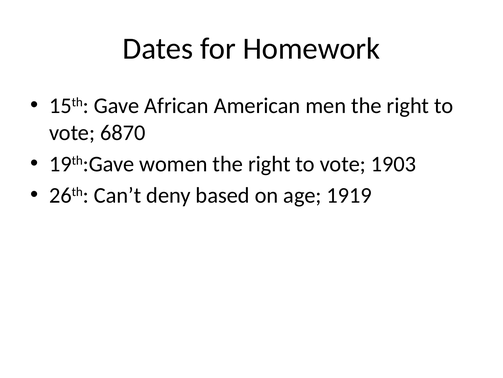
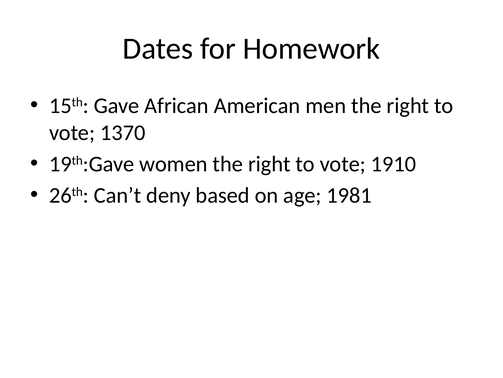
6870: 6870 -> 1370
1903: 1903 -> 1910
1919: 1919 -> 1981
